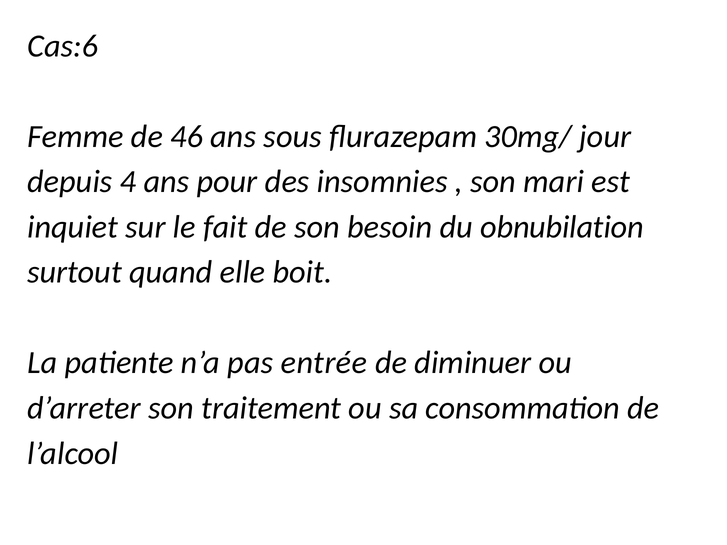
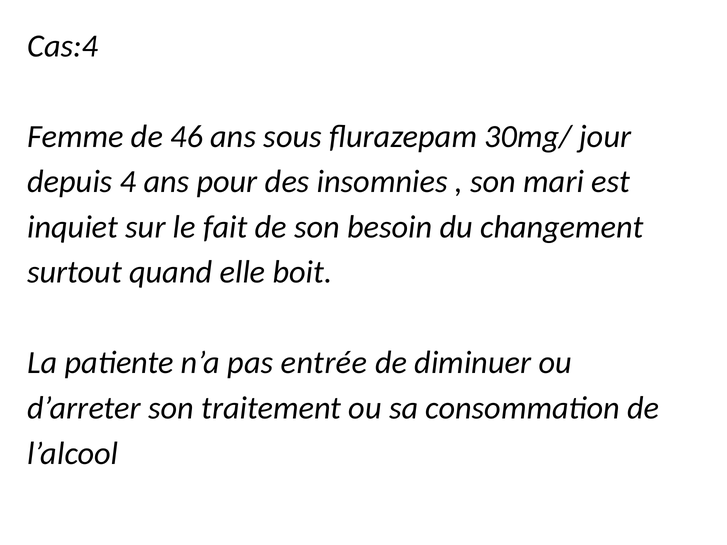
Cas:6: Cas:6 -> Cas:4
obnubilation: obnubilation -> changement
